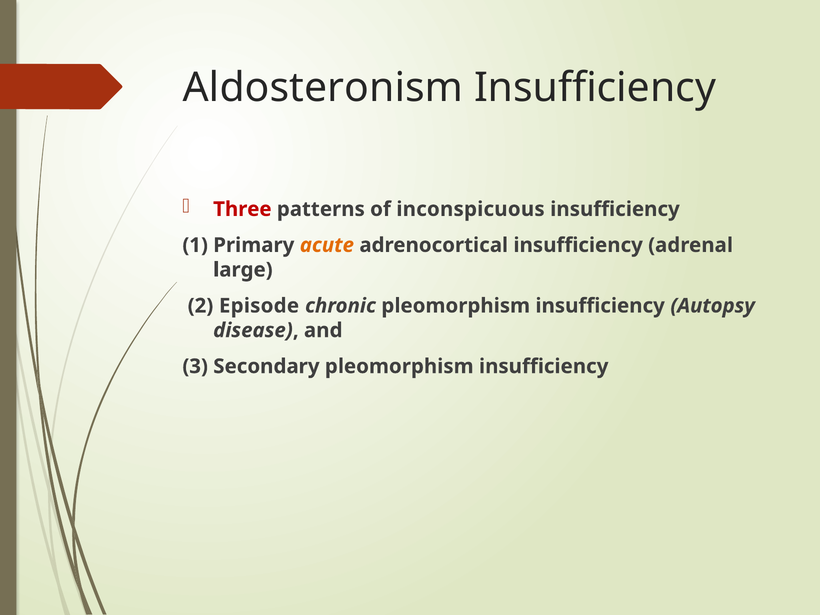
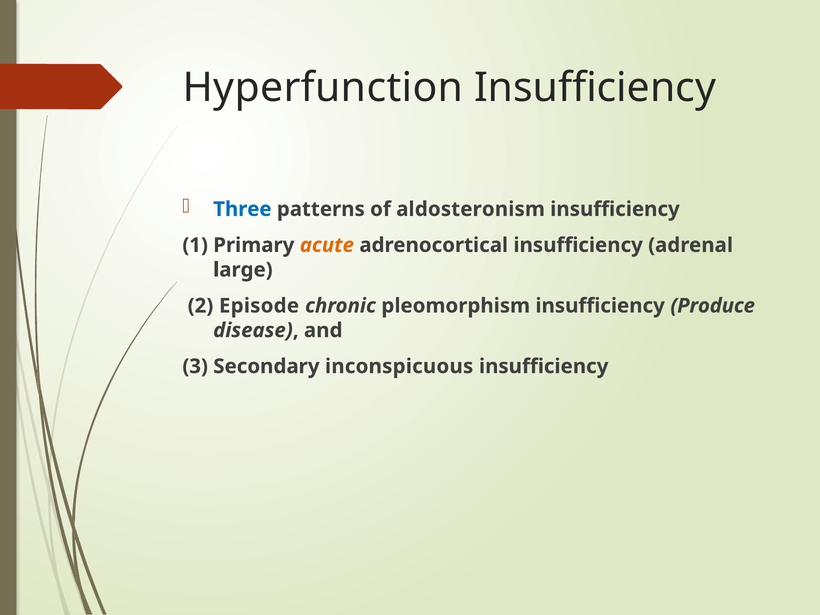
Aldosteronism: Aldosteronism -> Hyperfunction
Three colour: red -> blue
inconspicuous: inconspicuous -> aldosteronism
Autopsy: Autopsy -> Produce
Secondary pleomorphism: pleomorphism -> inconspicuous
